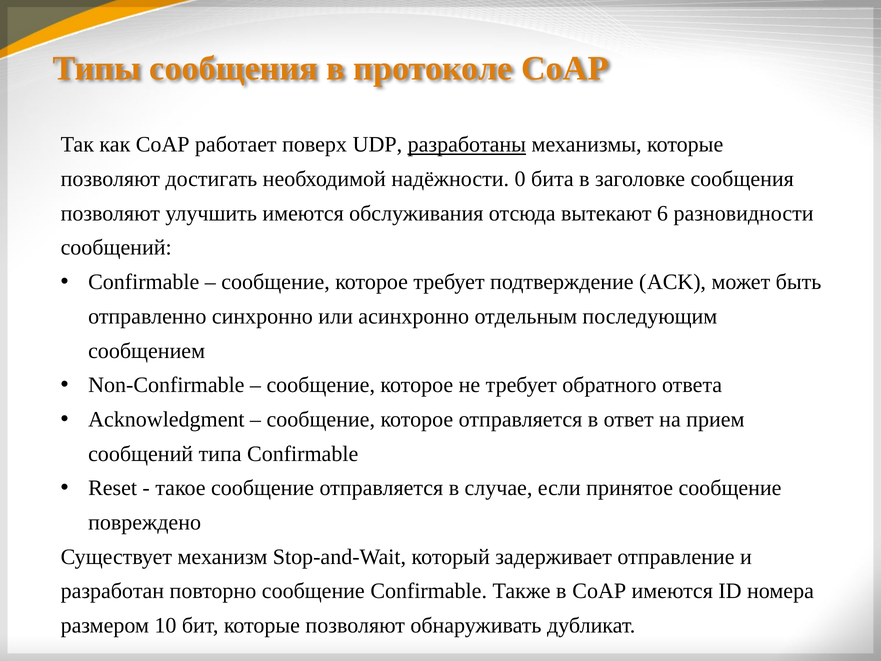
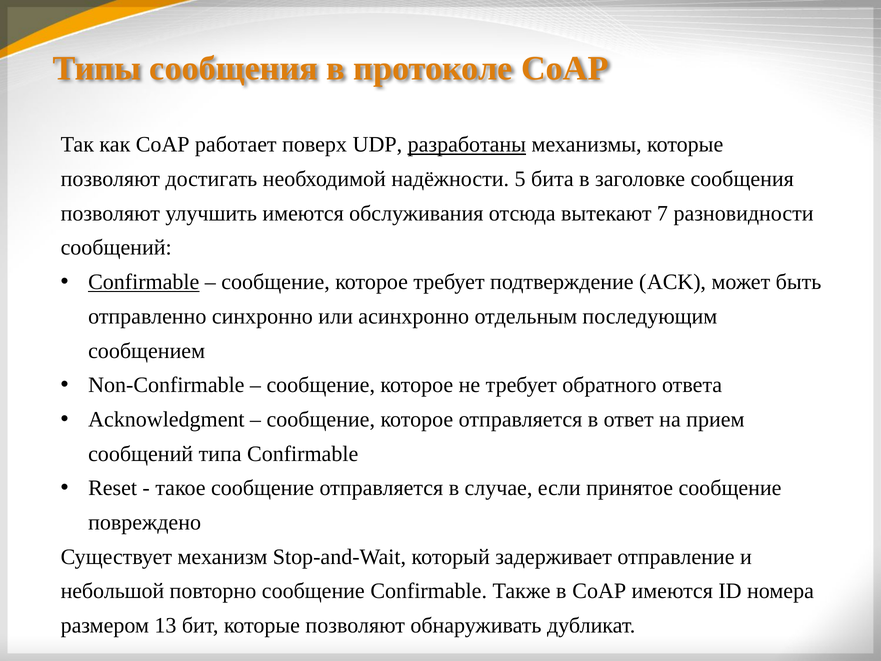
0: 0 -> 5
6: 6 -> 7
Confirmable at (144, 282) underline: none -> present
разработан: разработан -> небольшой
10: 10 -> 13
